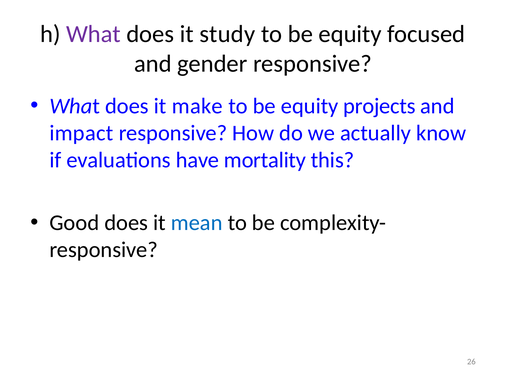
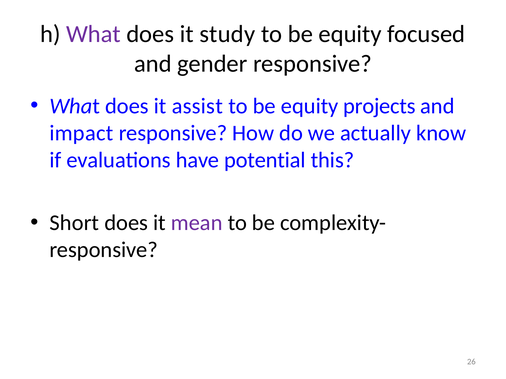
make: make -> assist
mortality: mortality -> potential
Good: Good -> Short
mean colour: blue -> purple
